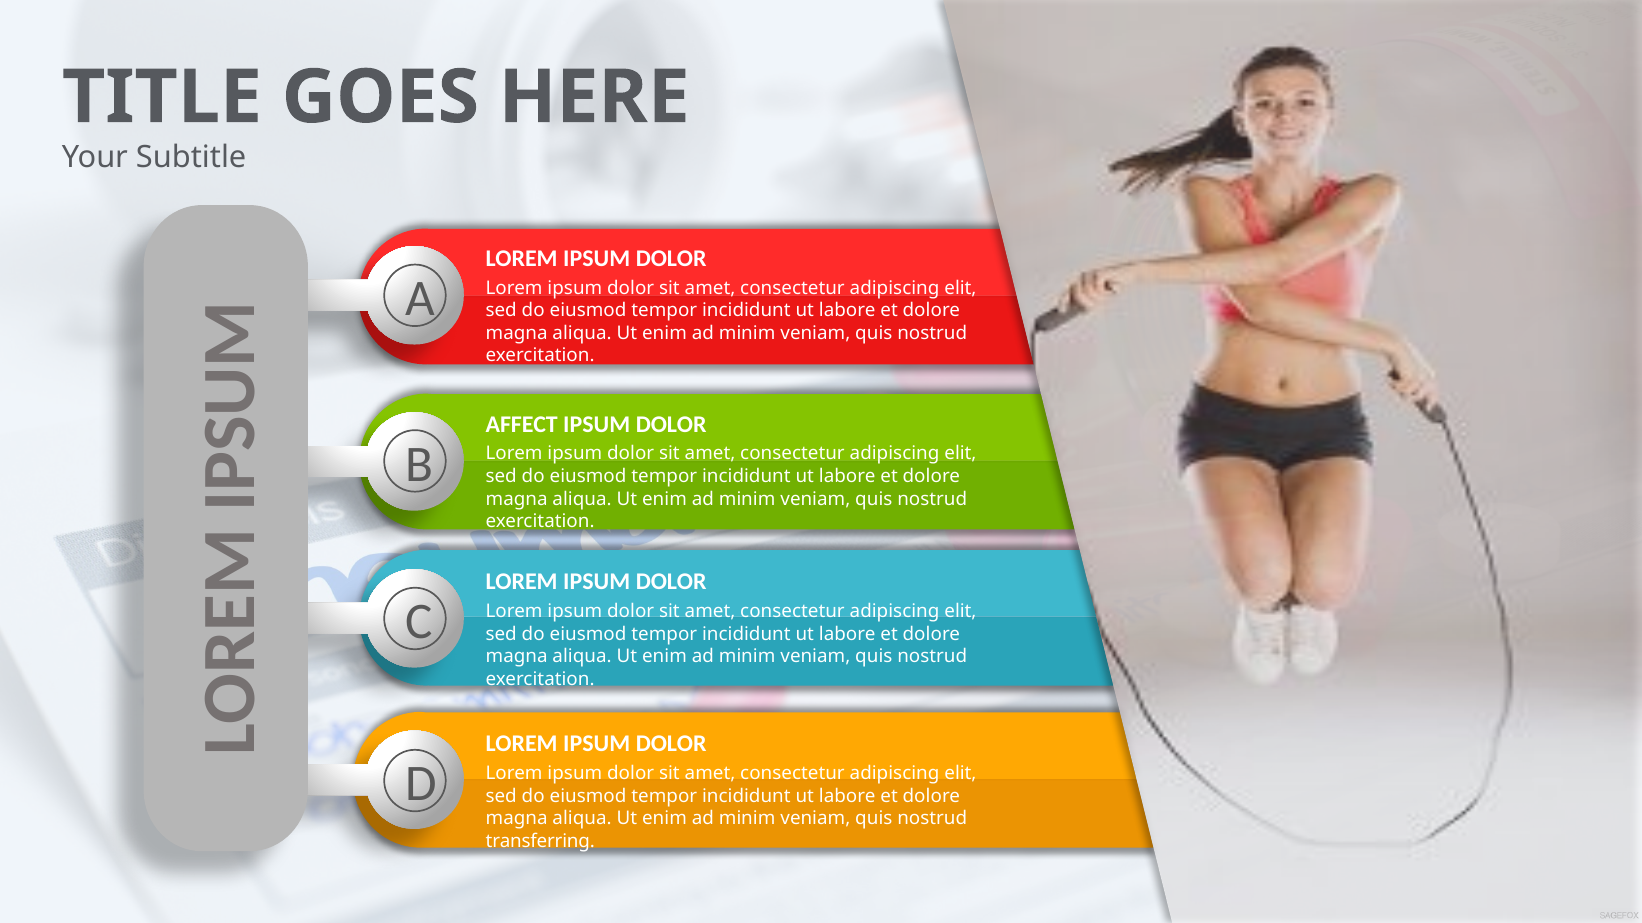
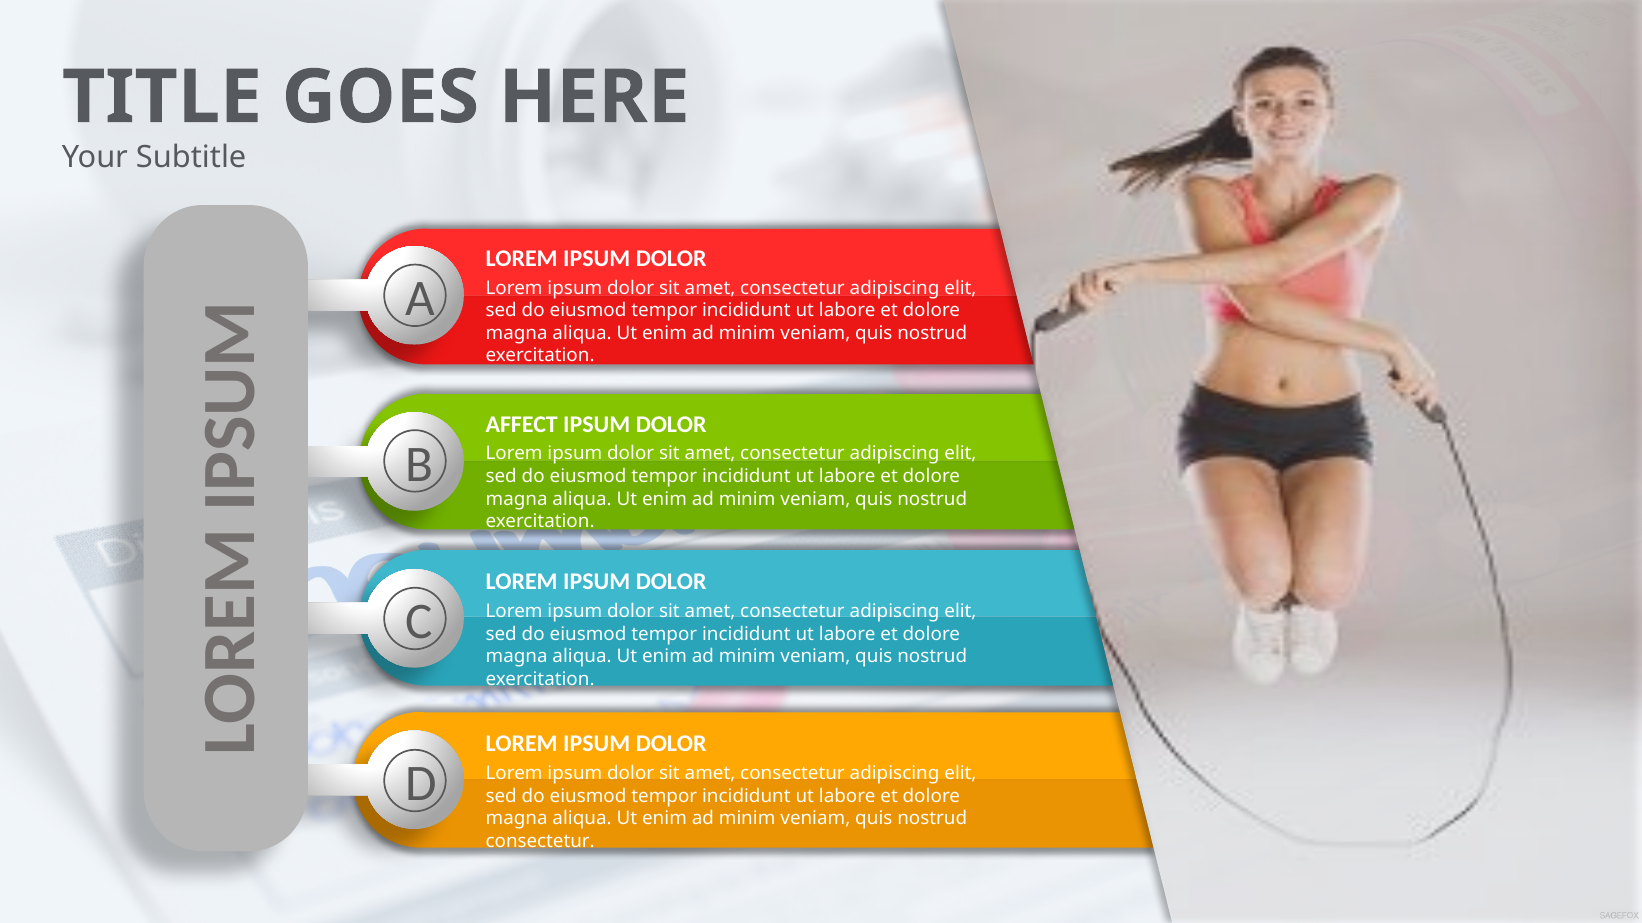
transferring at (540, 842): transferring -> consectetur
